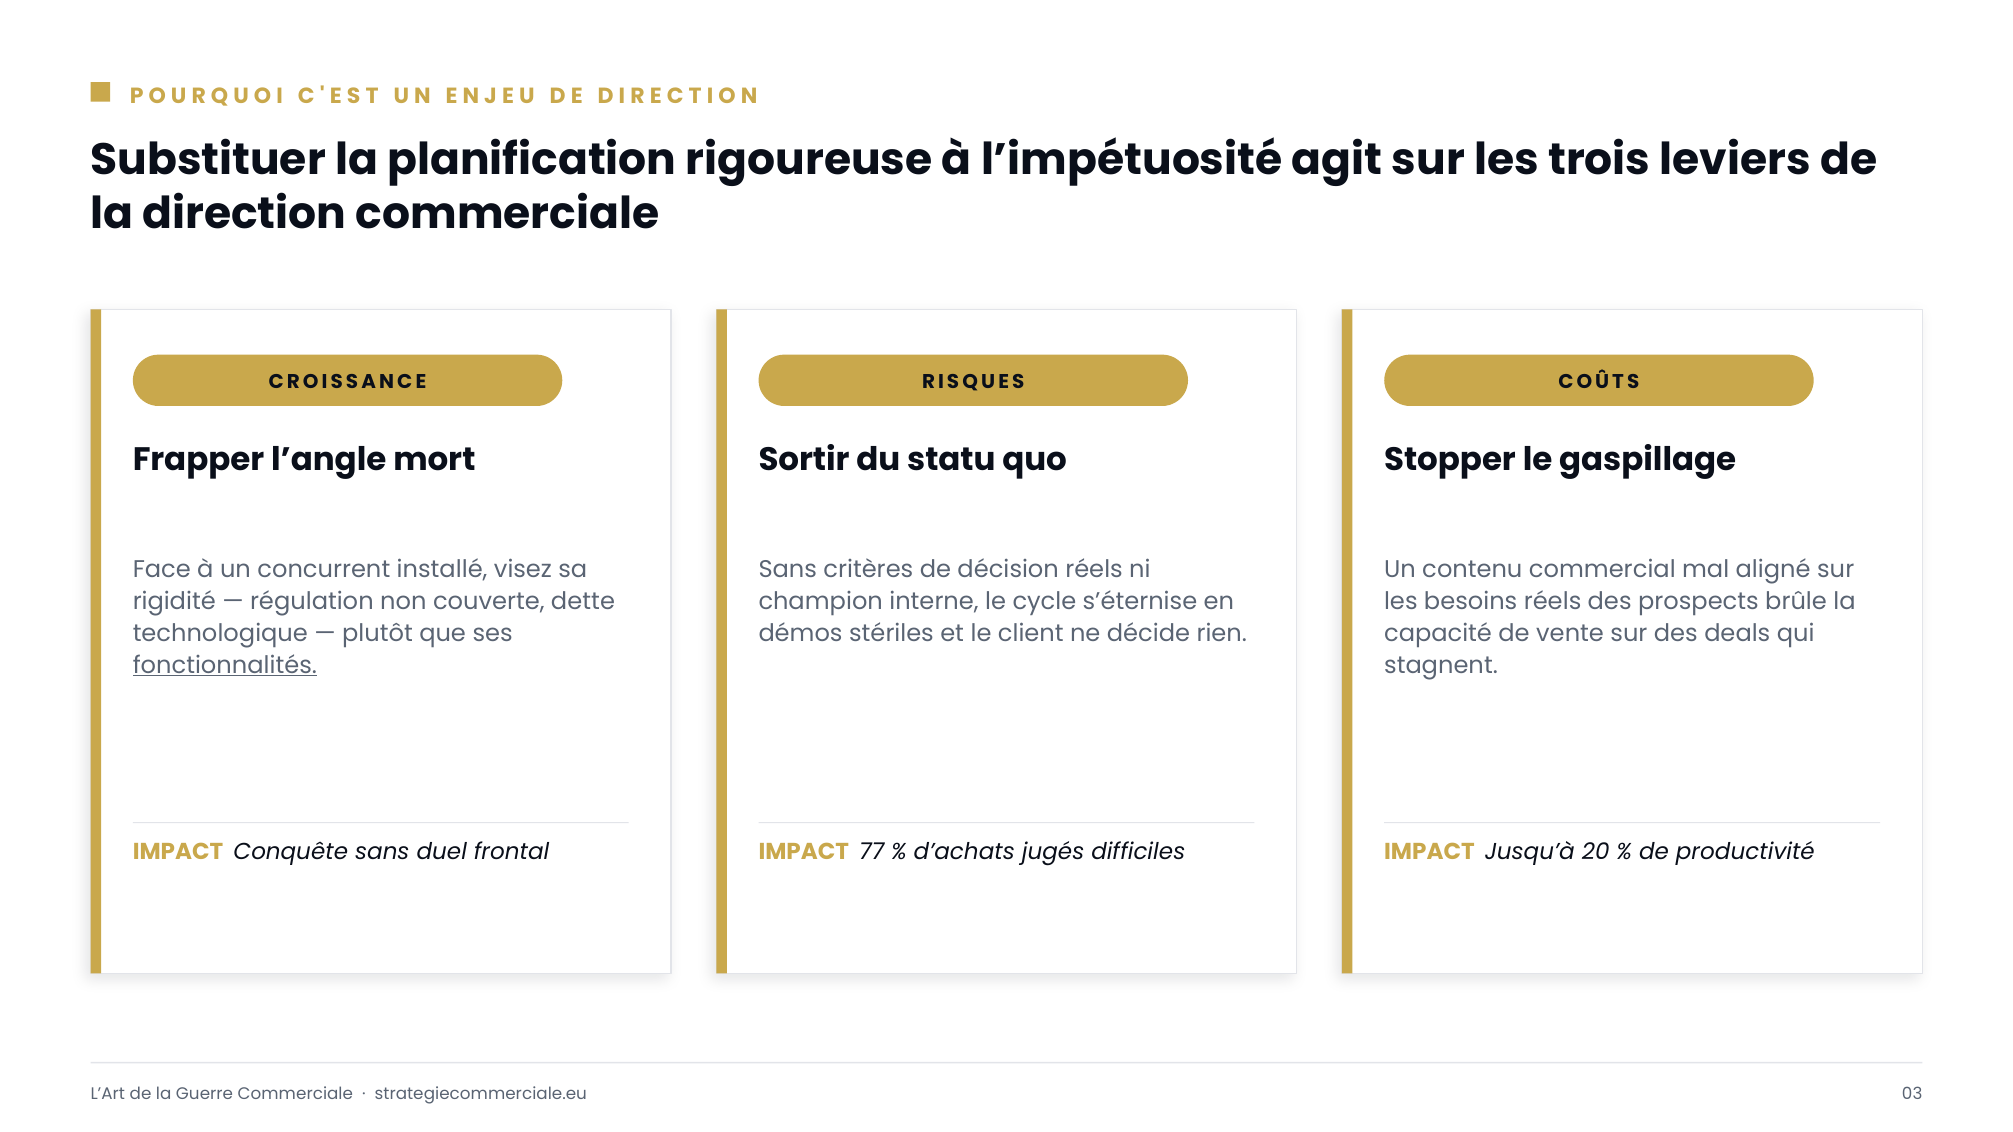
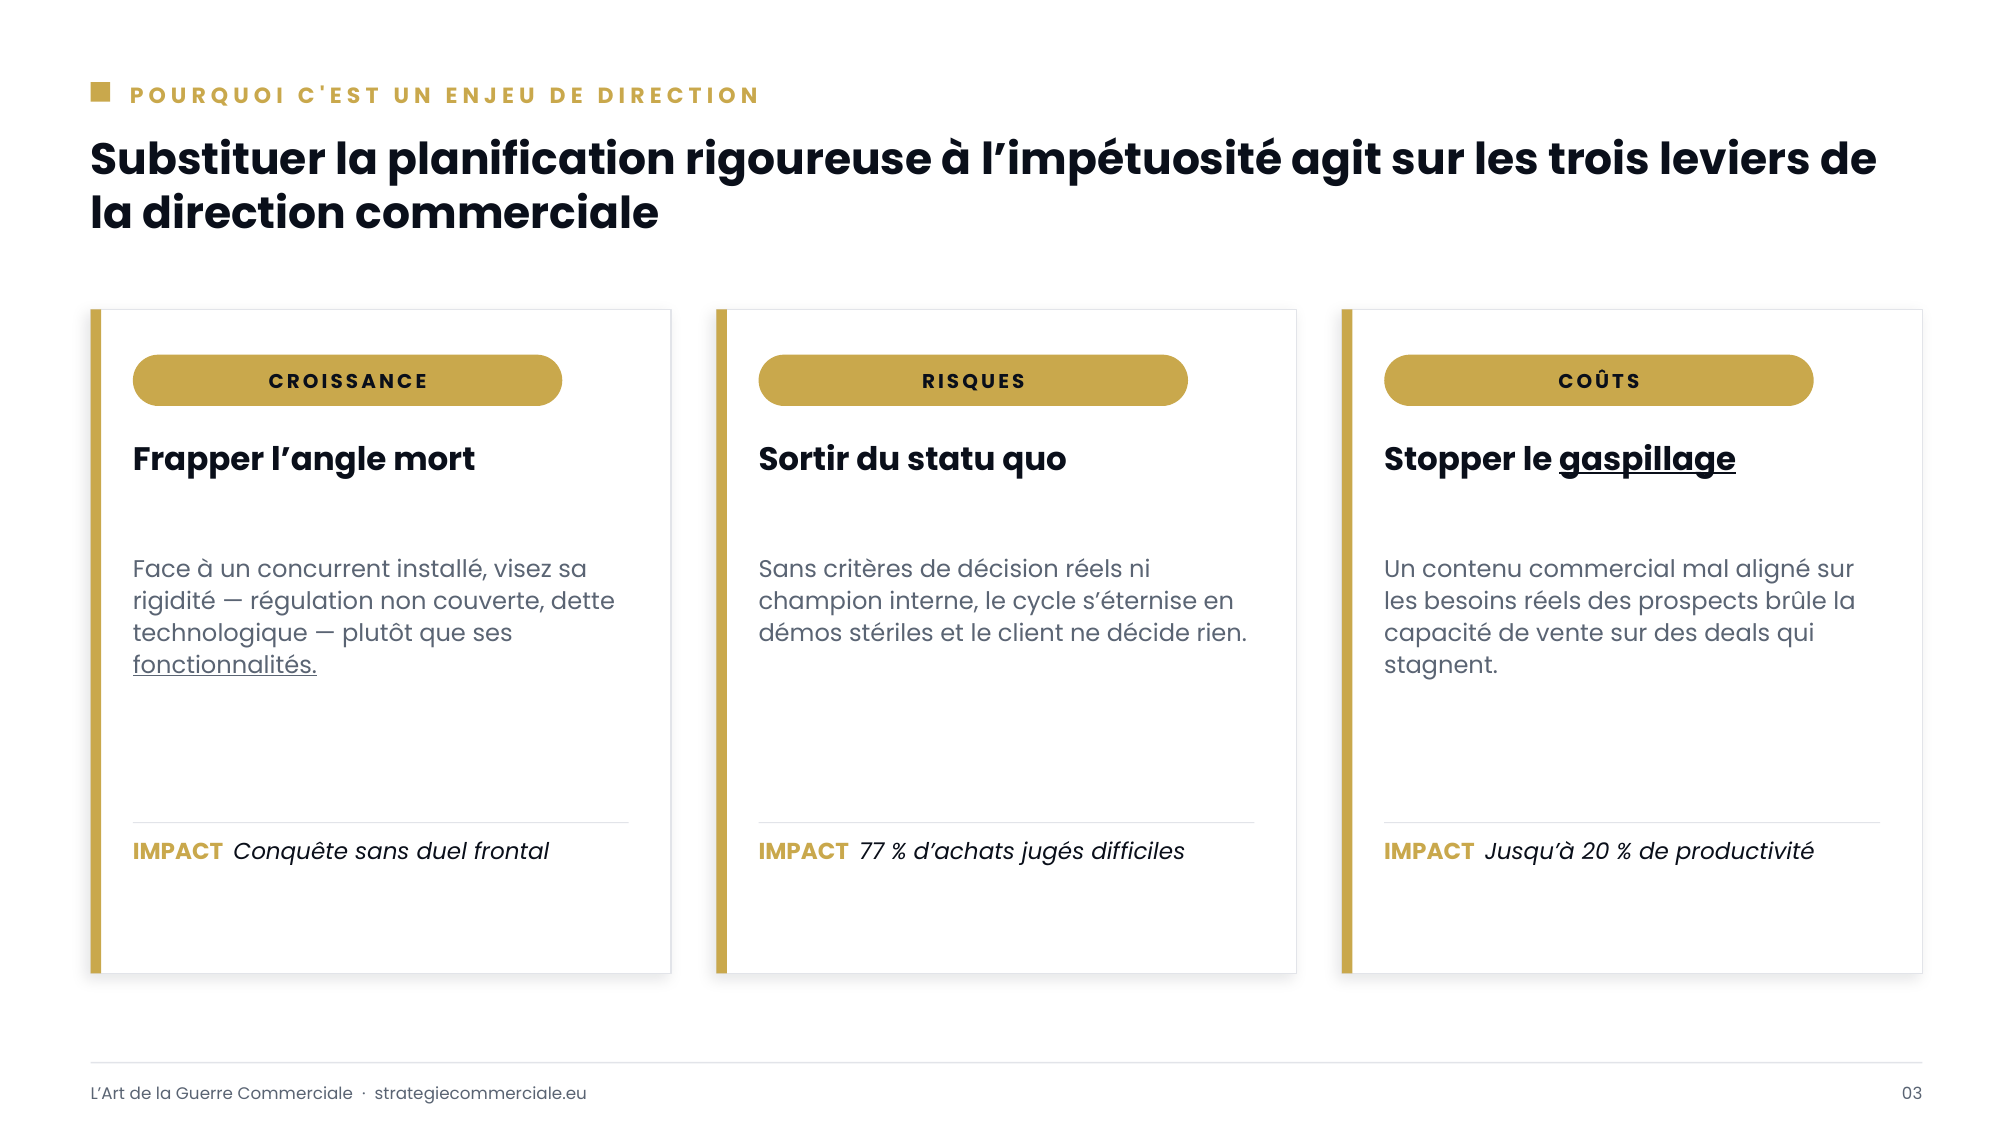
gaspillage underline: none -> present
